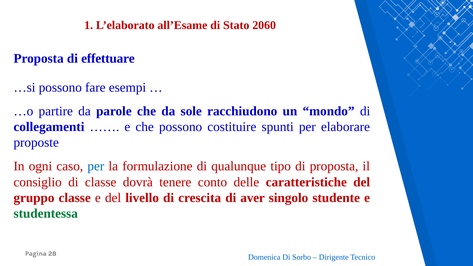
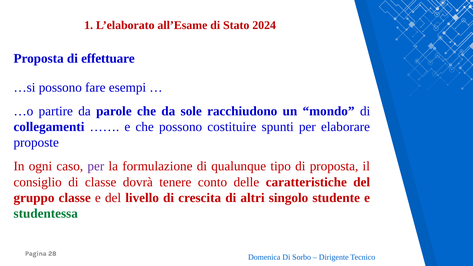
2060: 2060 -> 2024
per at (96, 166) colour: blue -> purple
aver: aver -> altri
